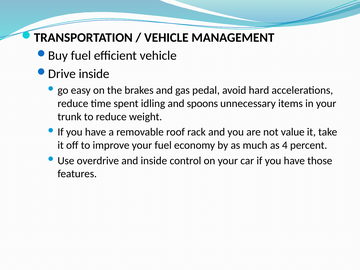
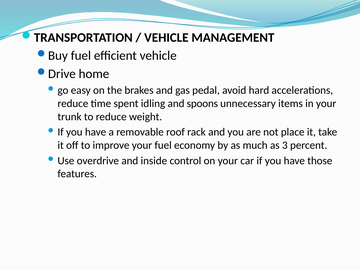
inside at (94, 74): inside -> home
value: value -> place
4: 4 -> 3
